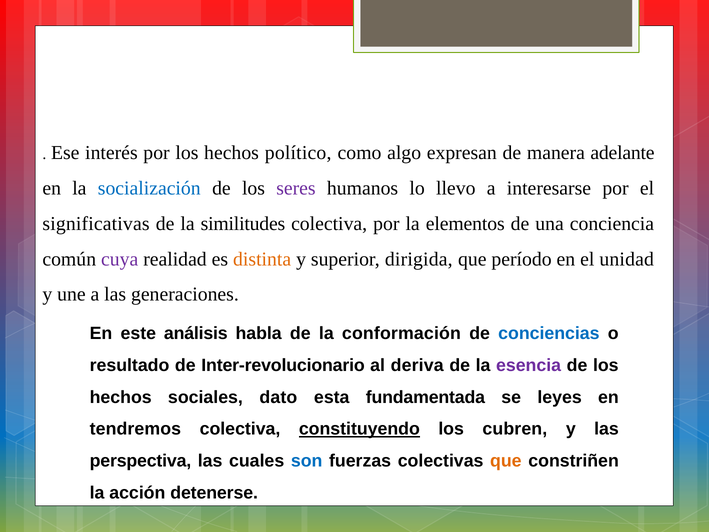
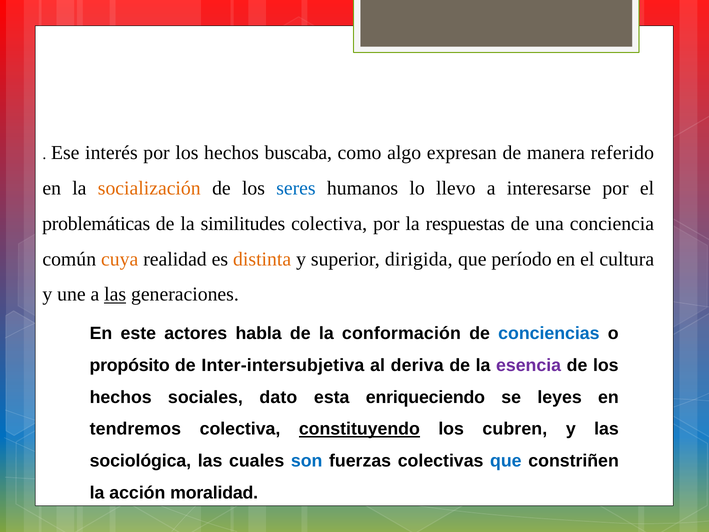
político: político -> buscaba
adelante: adelante -> referido
socialización colour: blue -> orange
seres colour: purple -> blue
significativas: significativas -> problemáticas
elementos: elementos -> respuestas
cuya colour: purple -> orange
unidad: unidad -> cultura
las at (115, 294) underline: none -> present
análisis: análisis -> actores
resultado: resultado -> propósito
Inter-revolucionario: Inter-revolucionario -> Inter-intersubjetiva
fundamentada: fundamentada -> enriqueciendo
perspectiva: perspectiva -> sociológica
que at (506, 461) colour: orange -> blue
detenerse: detenerse -> moralidad
